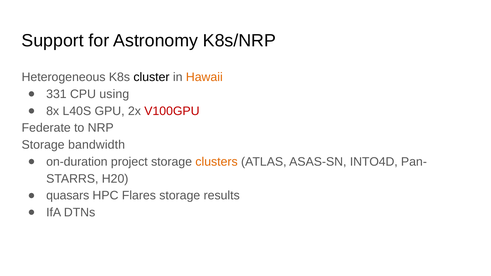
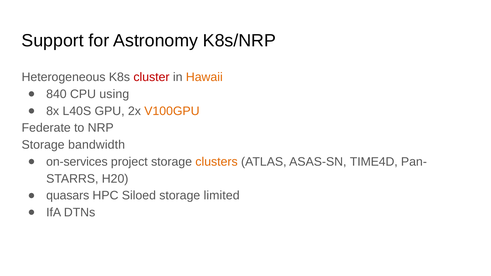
cluster colour: black -> red
331: 331 -> 840
V100GPU colour: red -> orange
on-duration: on-duration -> on-services
INTO4D: INTO4D -> TIME4D
Flares: Flares -> Siloed
results: results -> limited
